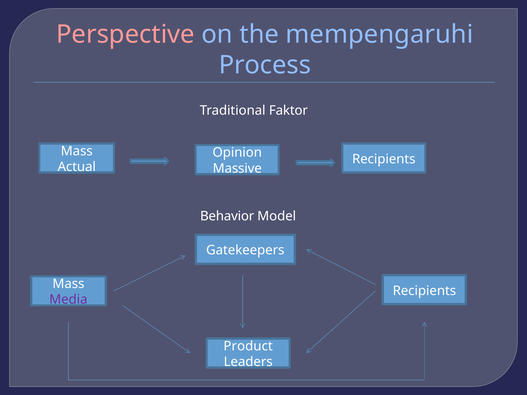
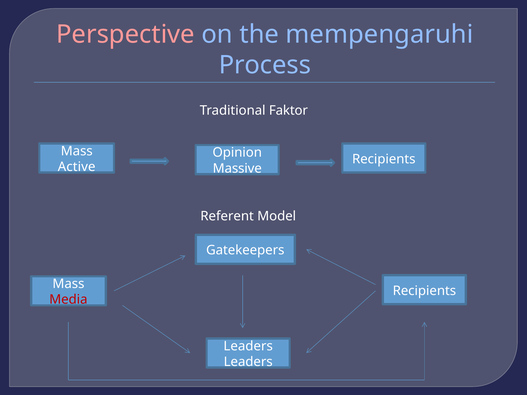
Actual: Actual -> Active
Behavior: Behavior -> Referent
Media colour: purple -> red
Product at (248, 346): Product -> Leaders
